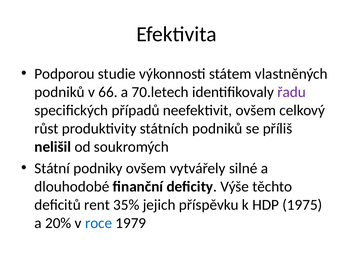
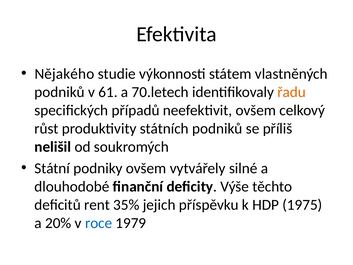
Podporou: Podporou -> Nějakého
66: 66 -> 61
řadu colour: purple -> orange
